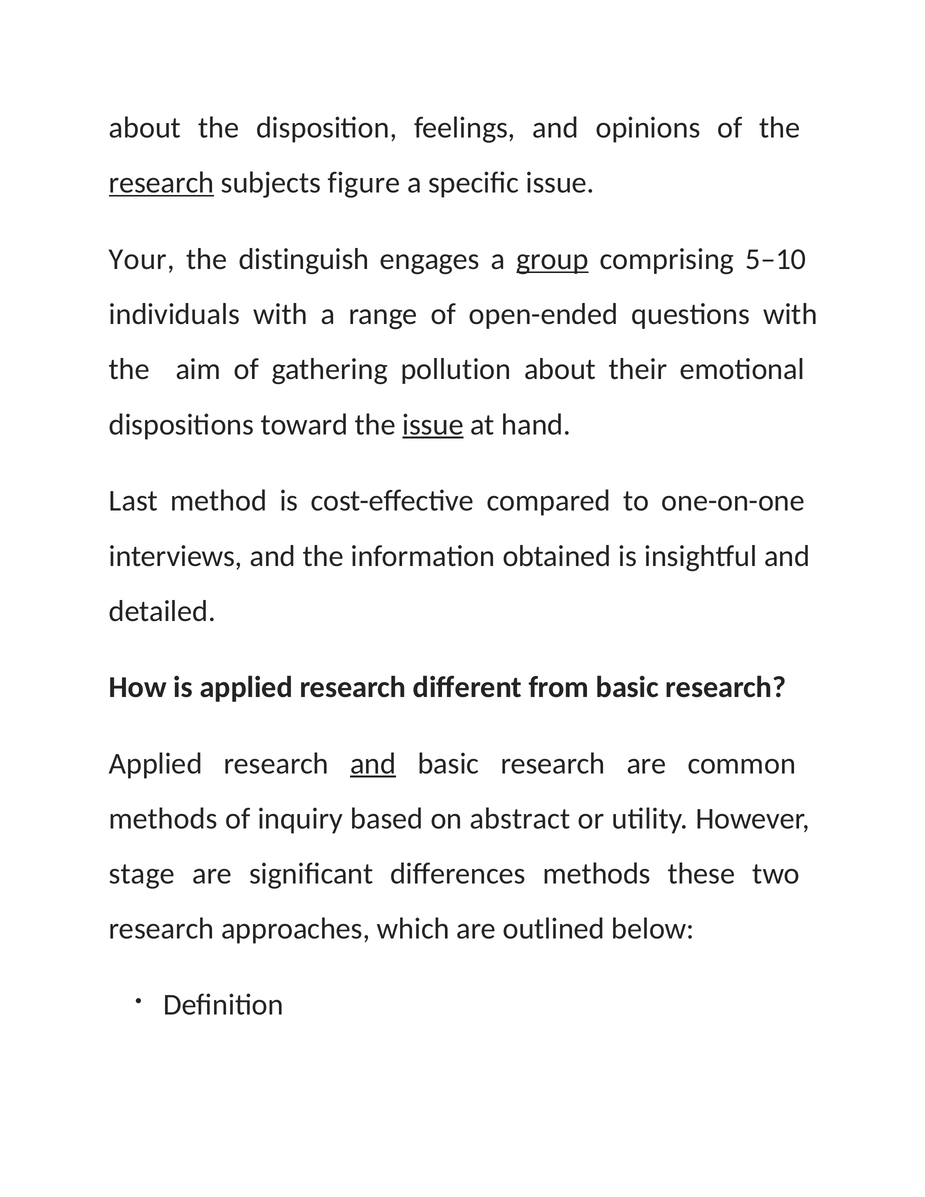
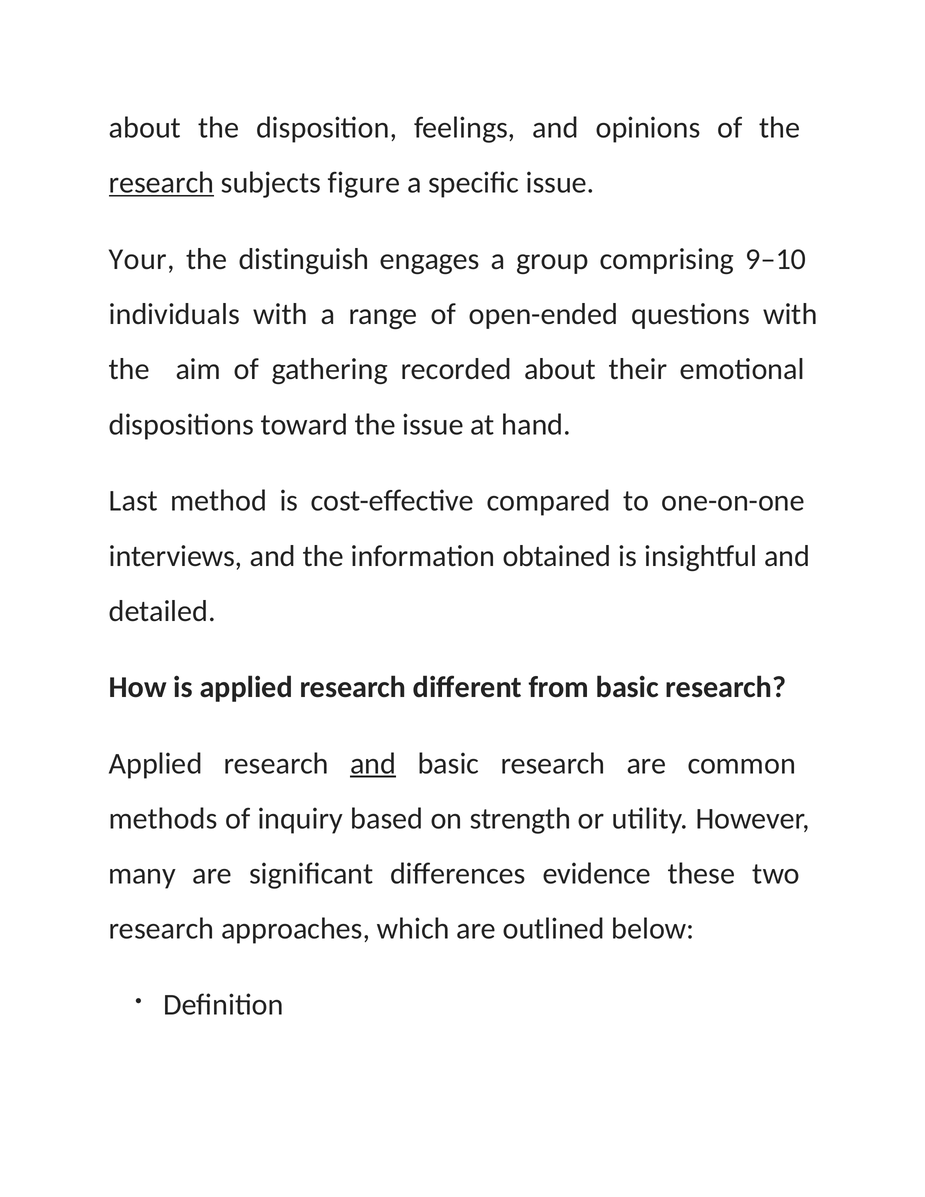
group underline: present -> none
5–10: 5–10 -> 9–10
pollution: pollution -> recorded
issue at (433, 425) underline: present -> none
abstract: abstract -> strength
stage: stage -> many
differences methods: methods -> evidence
